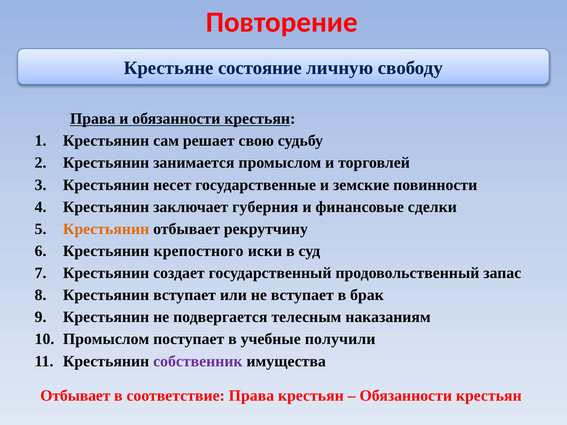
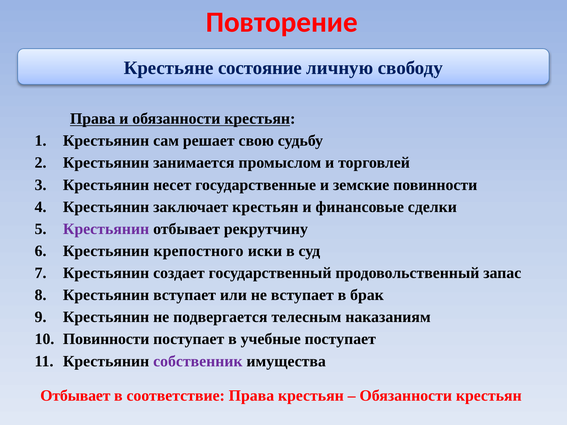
заключает губерния: губерния -> крестьян
Крестьянин at (106, 229) colour: orange -> purple
Промыслом at (106, 339): Промыслом -> Повинности
учебные получили: получили -> поступает
